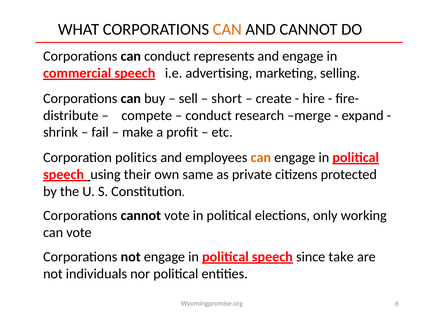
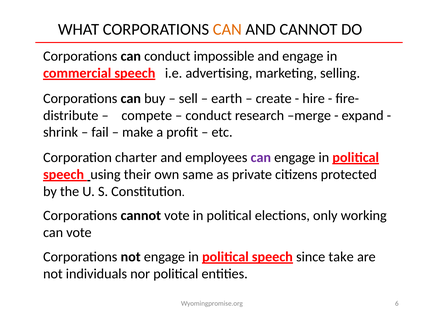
represents: represents -> impossible
short: short -> earth
politics: politics -> charter
can at (261, 158) colour: orange -> purple
